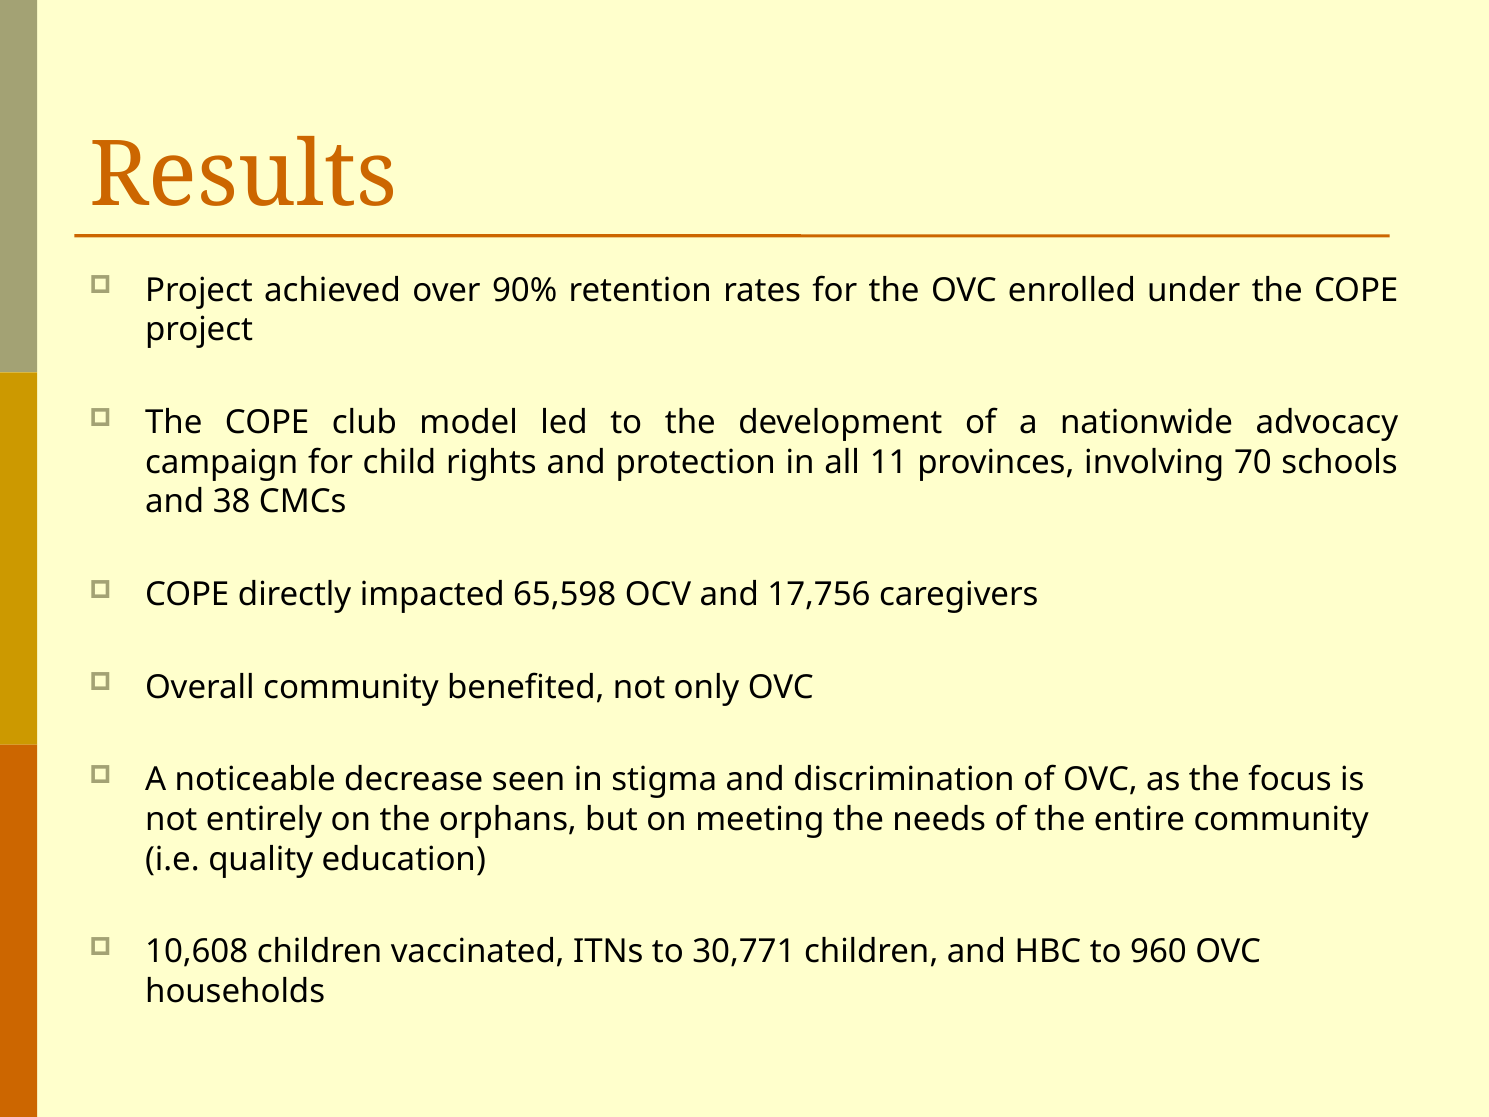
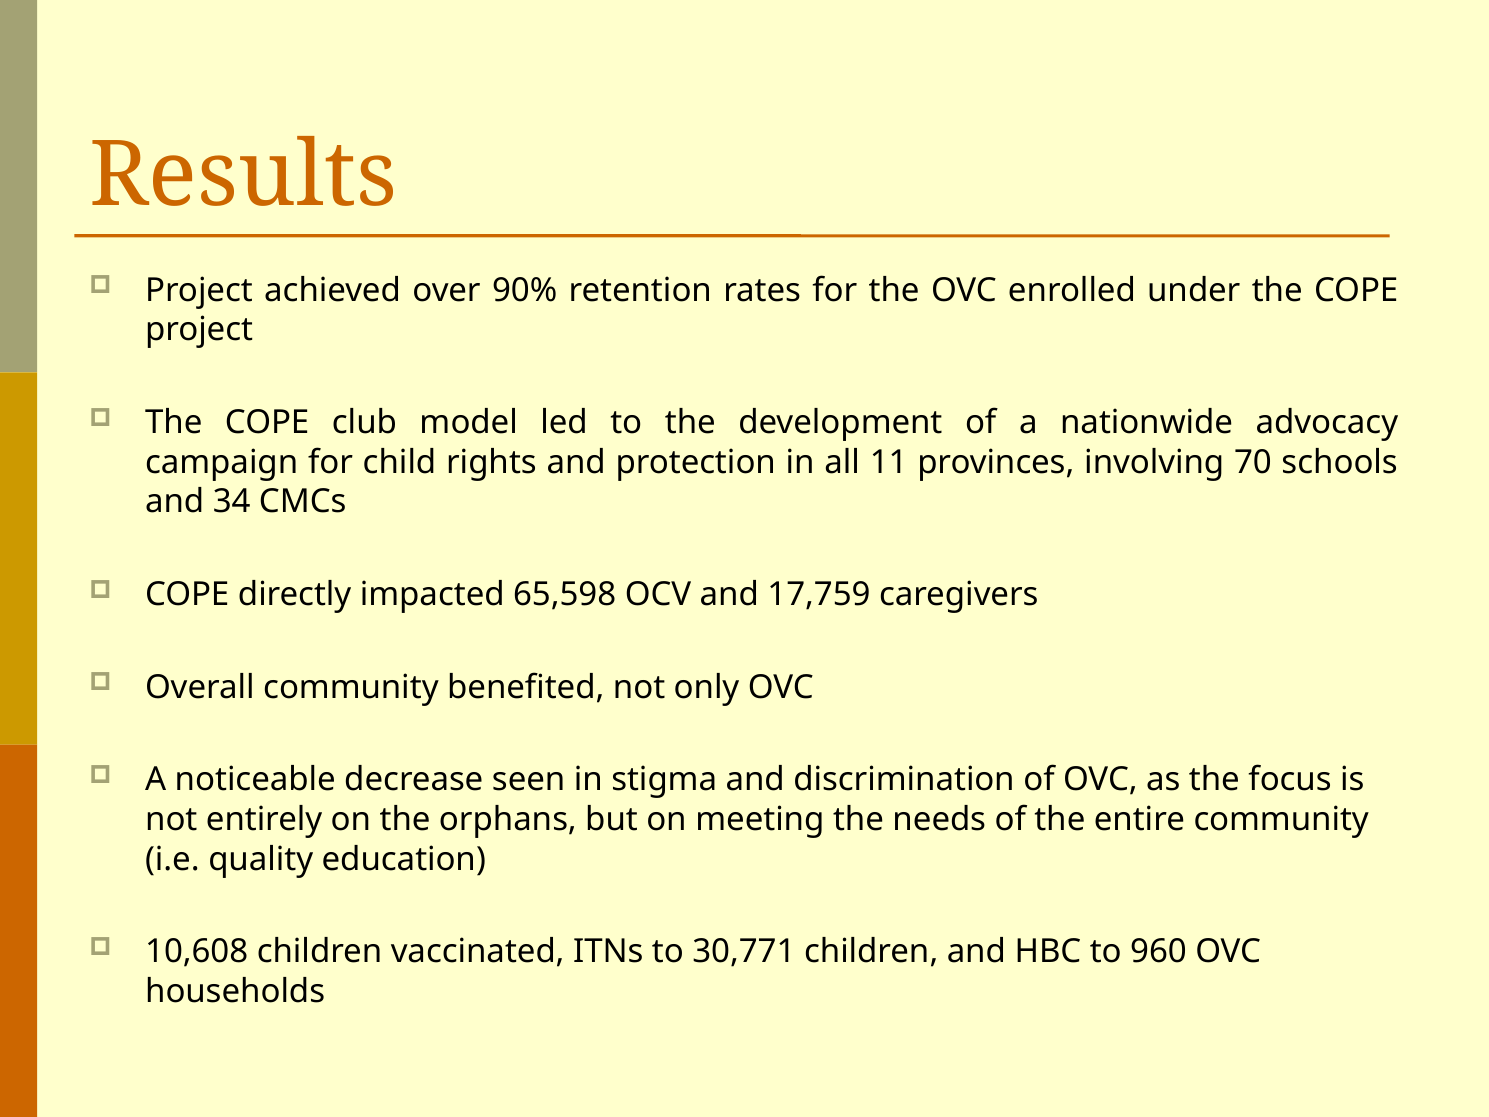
38: 38 -> 34
17,756: 17,756 -> 17,759
